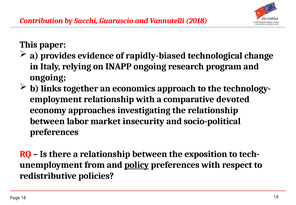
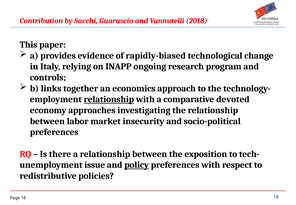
ongoing at (48, 77): ongoing -> controls
relationship at (109, 99) underline: none -> present
from: from -> issue
